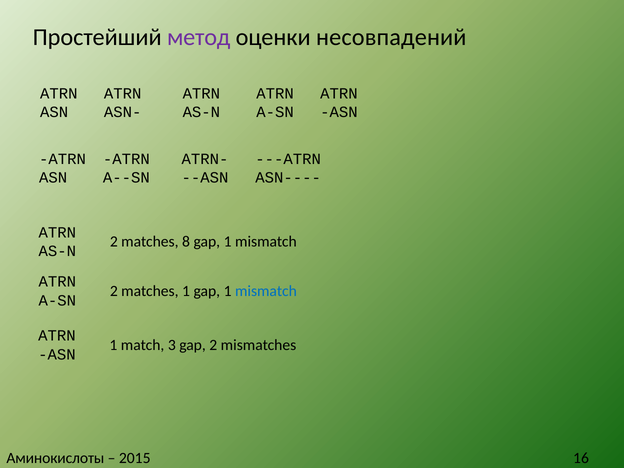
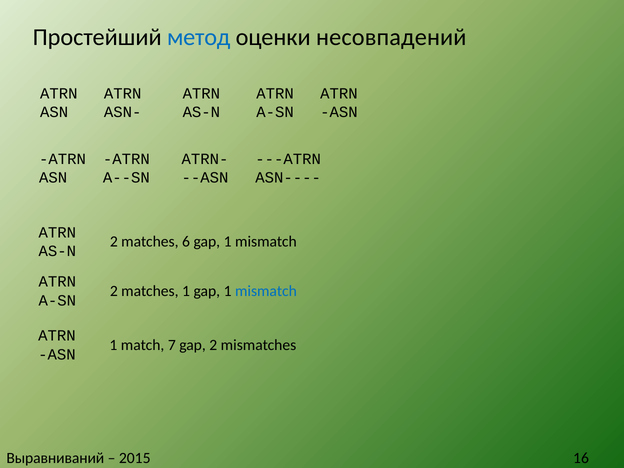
метод colour: purple -> blue
8: 8 -> 6
3: 3 -> 7
Аминокислоты: Аминокислоты -> Выравниваний
